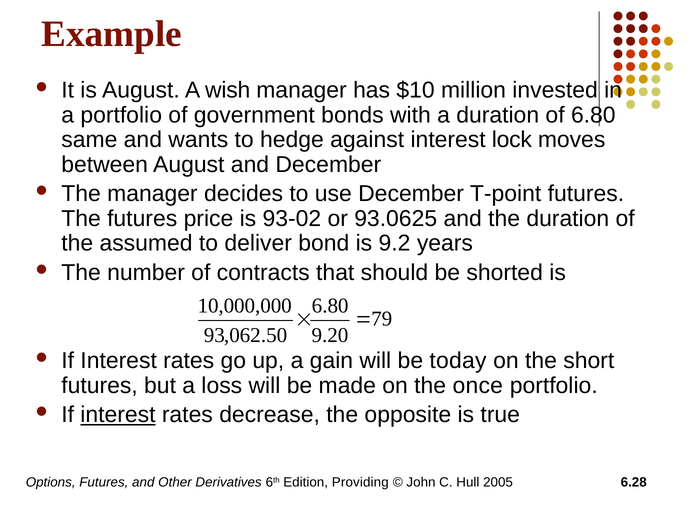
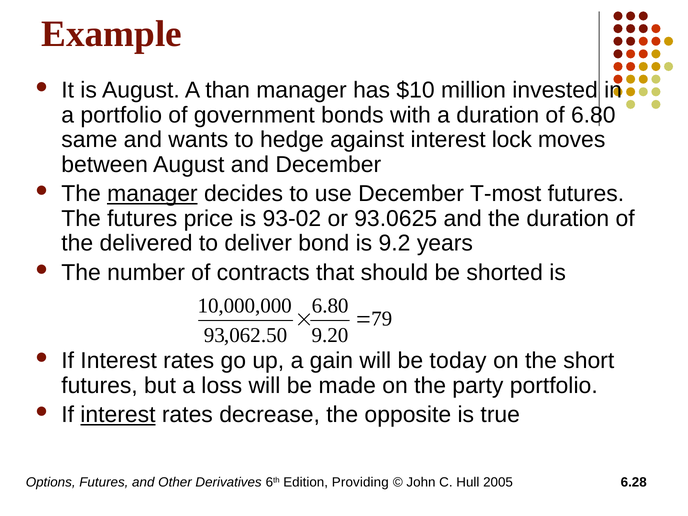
wish: wish -> than
manager at (152, 194) underline: none -> present
T-point: T-point -> T-most
assumed: assumed -> delivered
once: once -> party
